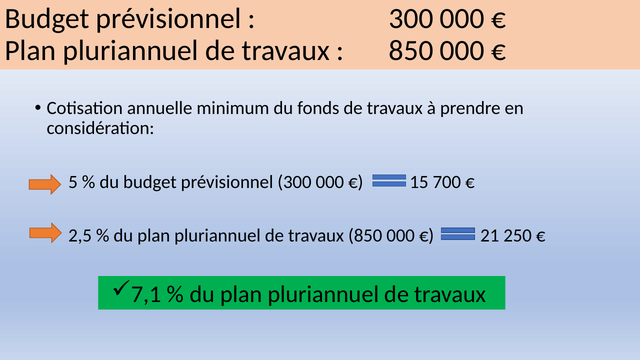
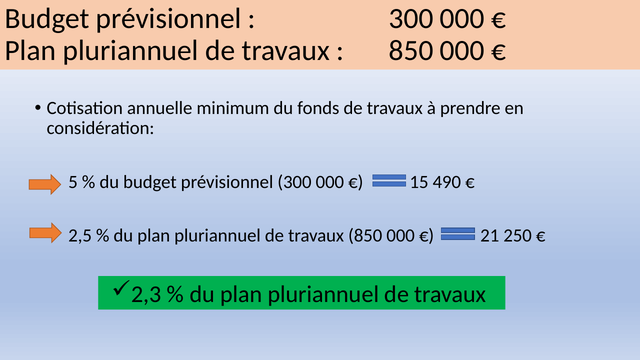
700: 700 -> 490
7,1: 7,1 -> 2,3
